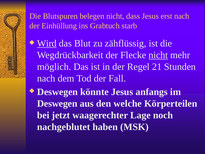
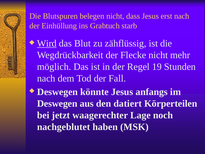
nicht at (158, 55) underline: present -> none
21: 21 -> 19
welche: welche -> datiert
